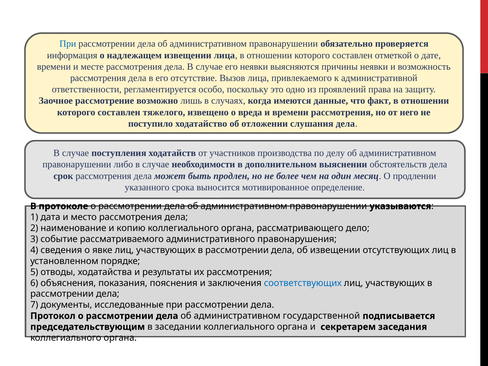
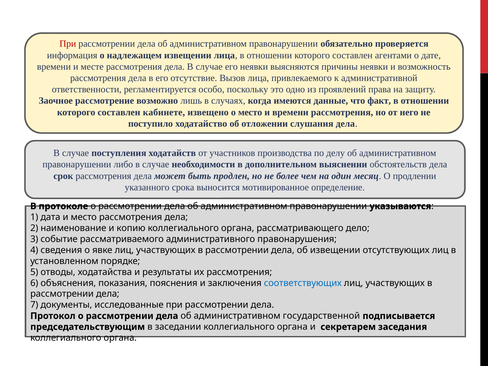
При at (68, 44) colour: blue -> red
отметкой: отметкой -> агентами
тяжелого: тяжелого -> кабинете
о вреда: вреда -> место
